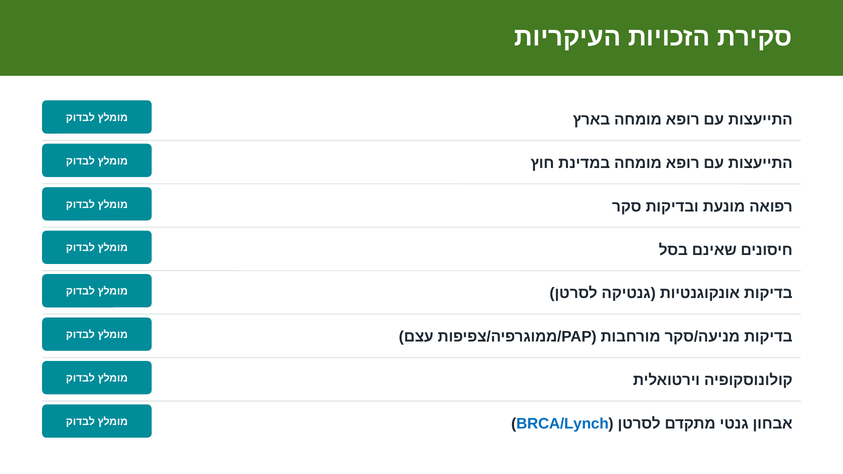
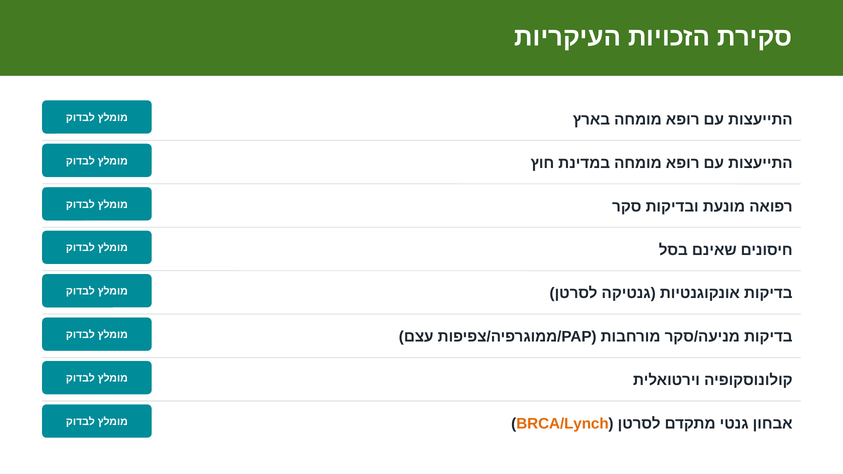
BRCA/Lynch colour: blue -> orange
